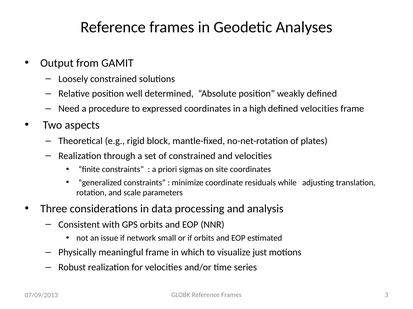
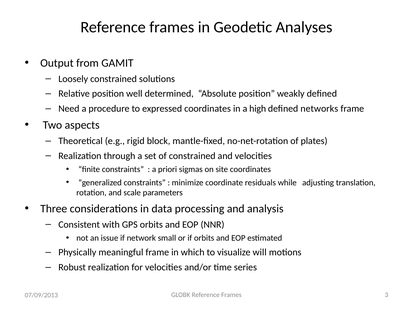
defined velocities: velocities -> networks
just: just -> will
